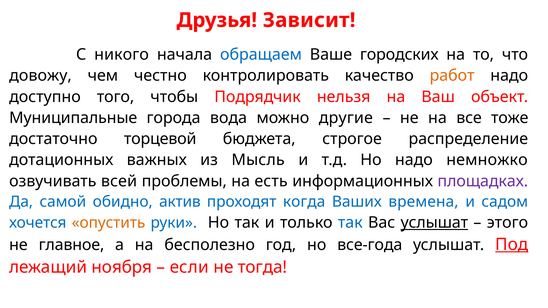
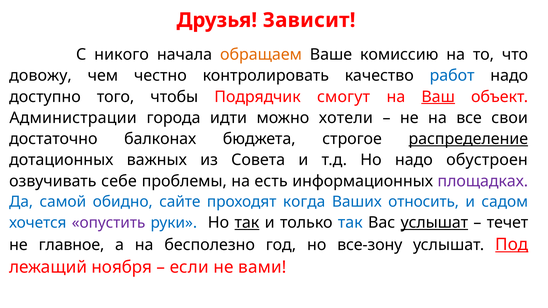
обращаем colour: blue -> orange
городских: городских -> комиссию
работ colour: orange -> blue
нельзя: нельзя -> смогут
Ваш underline: none -> present
Муниципальные: Муниципальные -> Администрации
вода: вода -> идти
другие: другие -> хотели
тоже: тоже -> свои
торцевой: торцевой -> балконах
распределение underline: none -> present
Мысль: Мысль -> Совета
немножко: немножко -> обустроен
всей: всей -> себе
актив: актив -> сайте
времена: времена -> относить
опустить colour: orange -> purple
так at (247, 223) underline: none -> present
этого: этого -> течет
все-года: все-года -> все-зону
тогда: тогда -> вами
